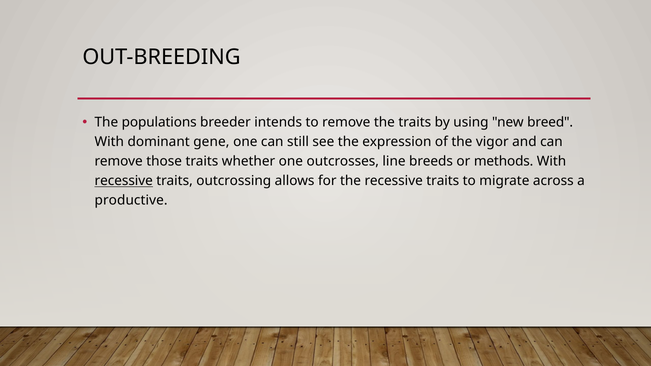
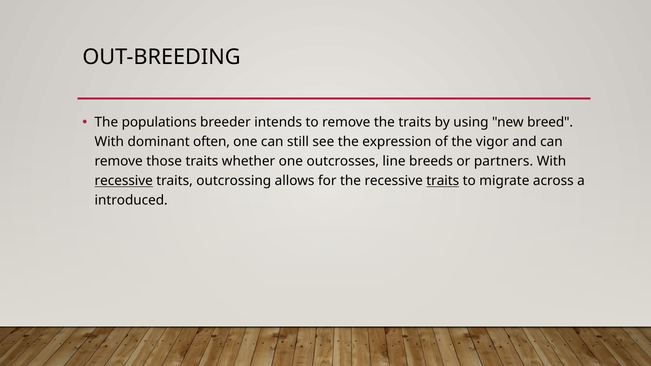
gene: gene -> often
methods: methods -> partners
traits at (443, 181) underline: none -> present
productive: productive -> introduced
